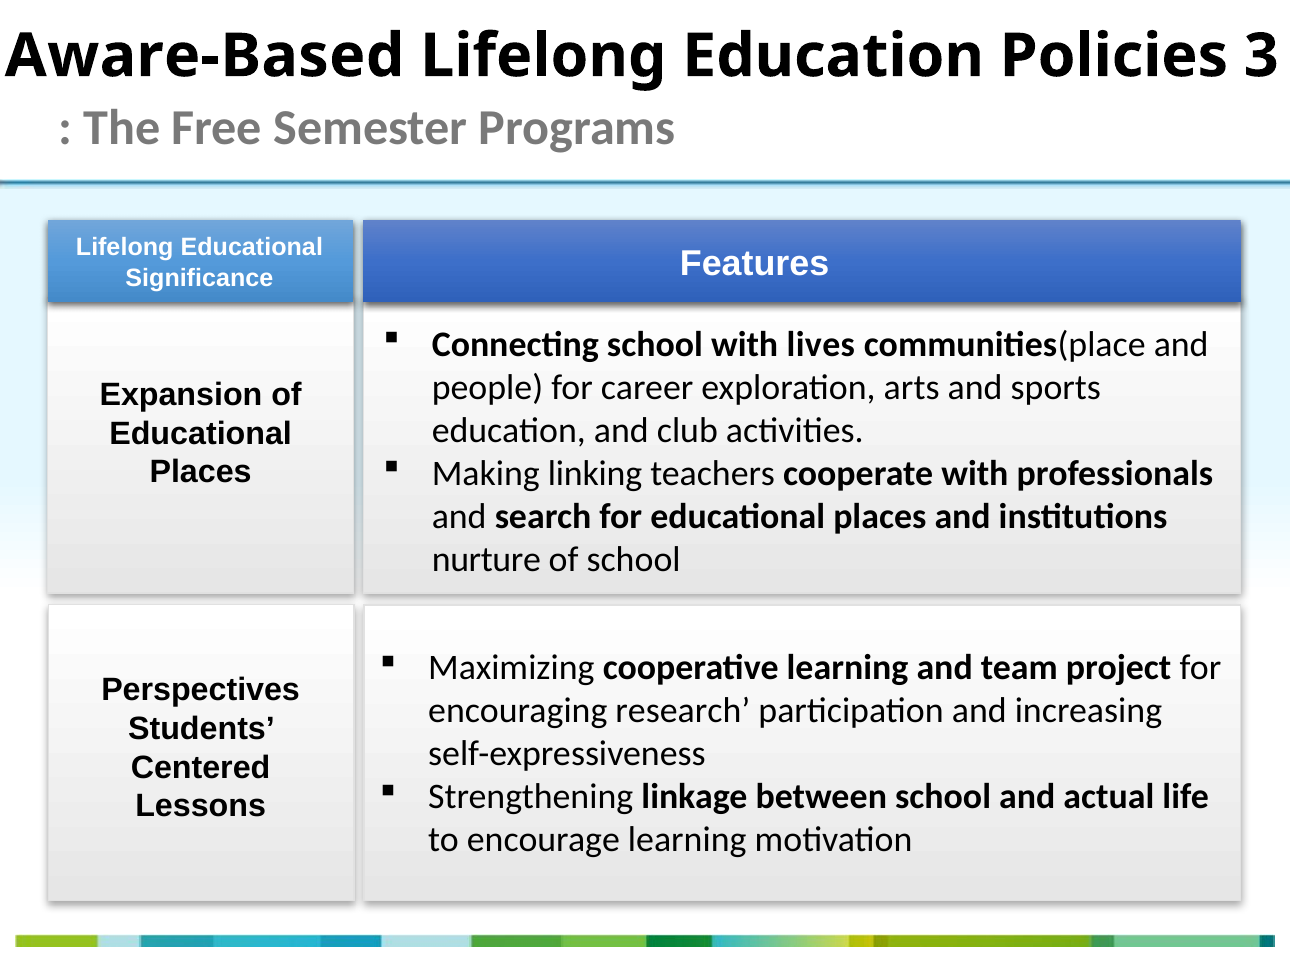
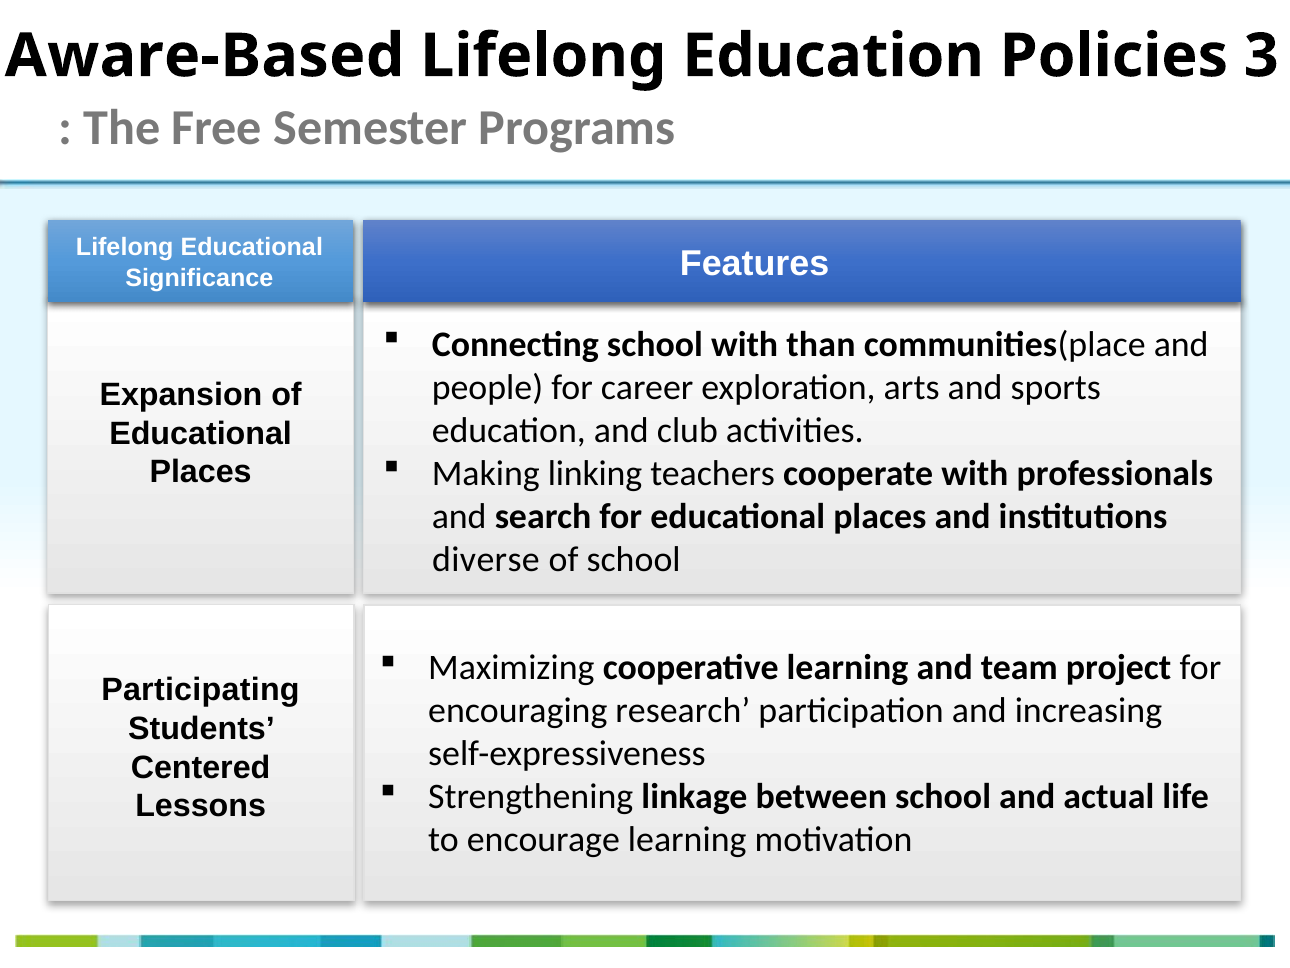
lives: lives -> than
nurture: nurture -> diverse
Perspectives: Perspectives -> Participating
